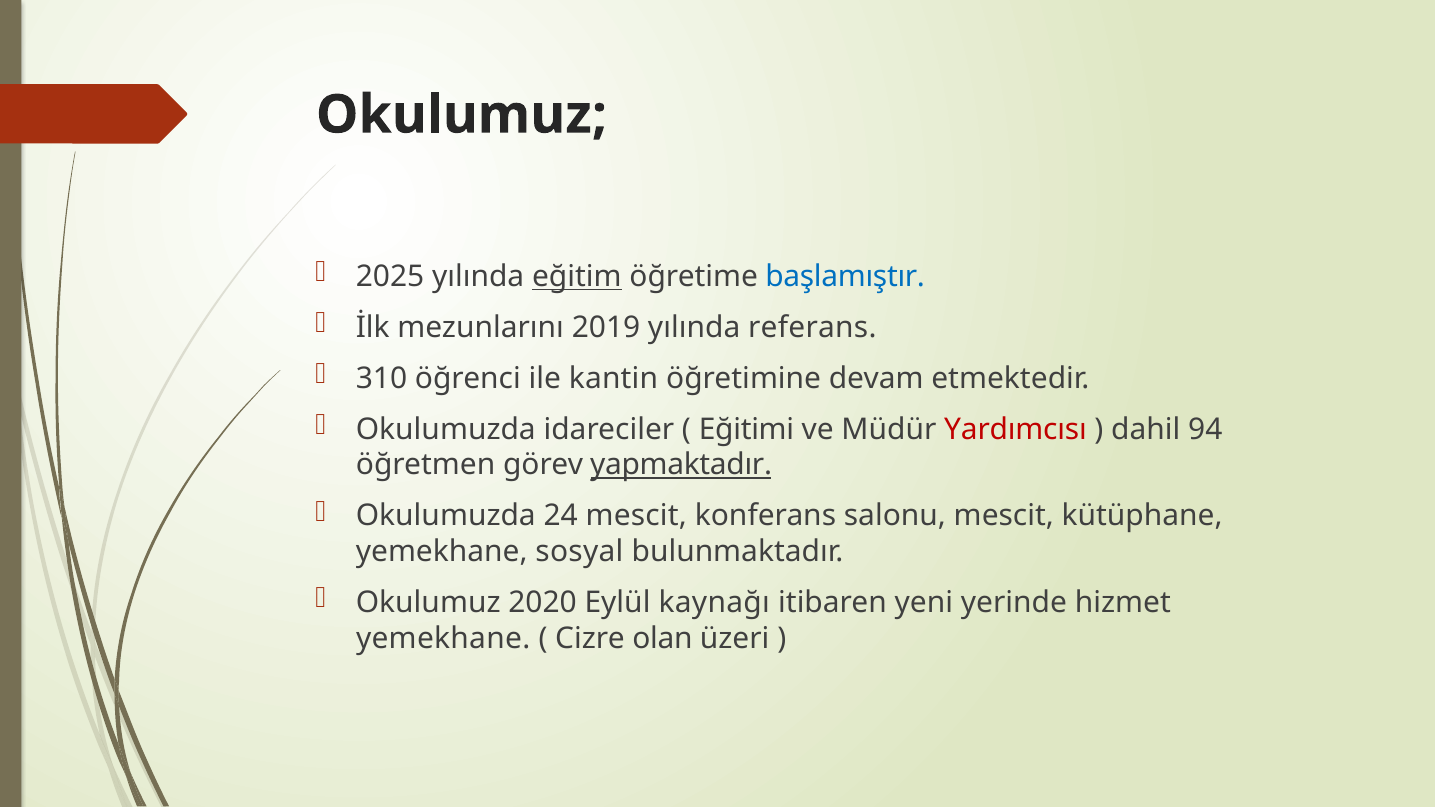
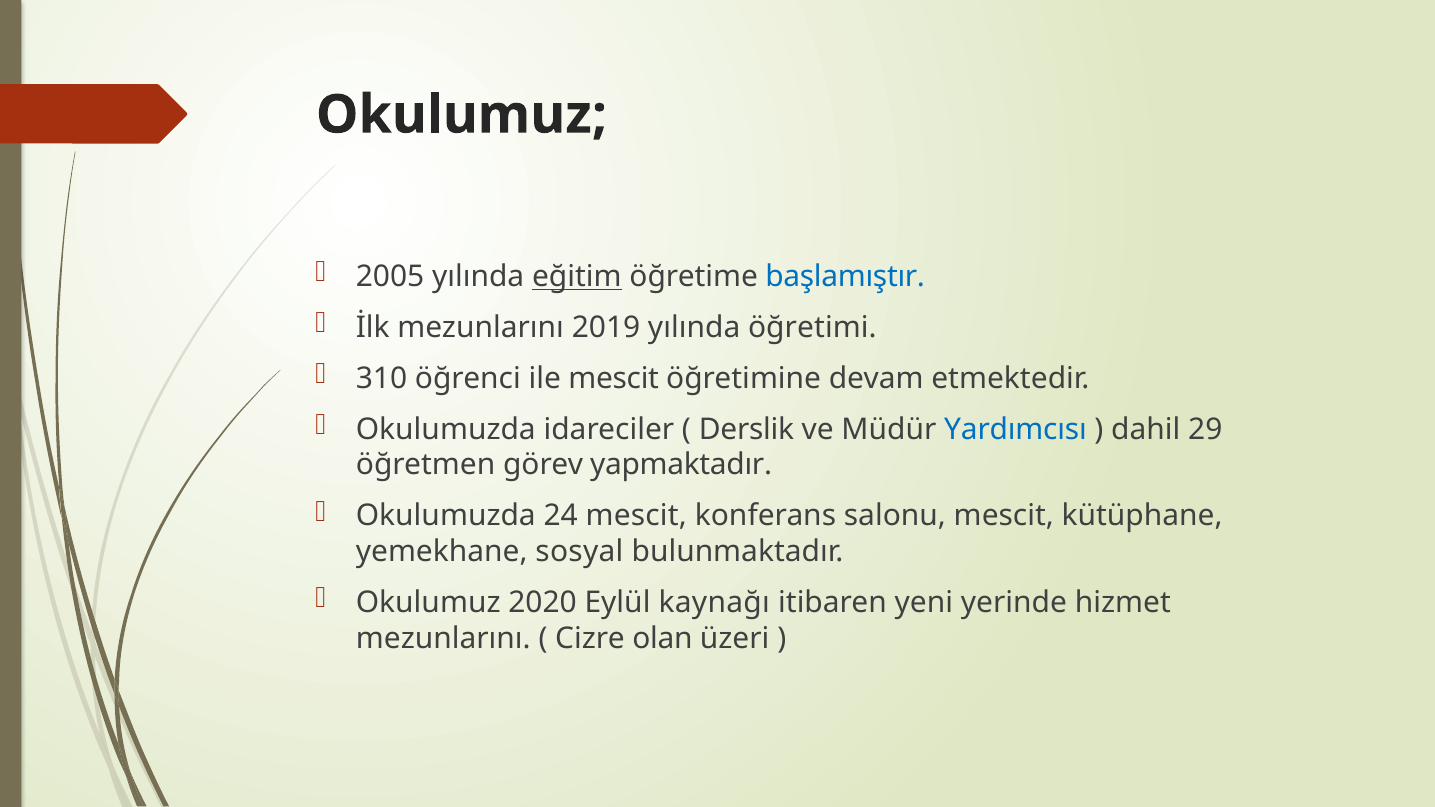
2025: 2025 -> 2005
referans: referans -> öğretimi
ile kantin: kantin -> mescit
Eğitimi: Eğitimi -> Derslik
Yardımcısı colour: red -> blue
94: 94 -> 29
yapmaktadır underline: present -> none
yemekhane at (443, 639): yemekhane -> mezunlarını
